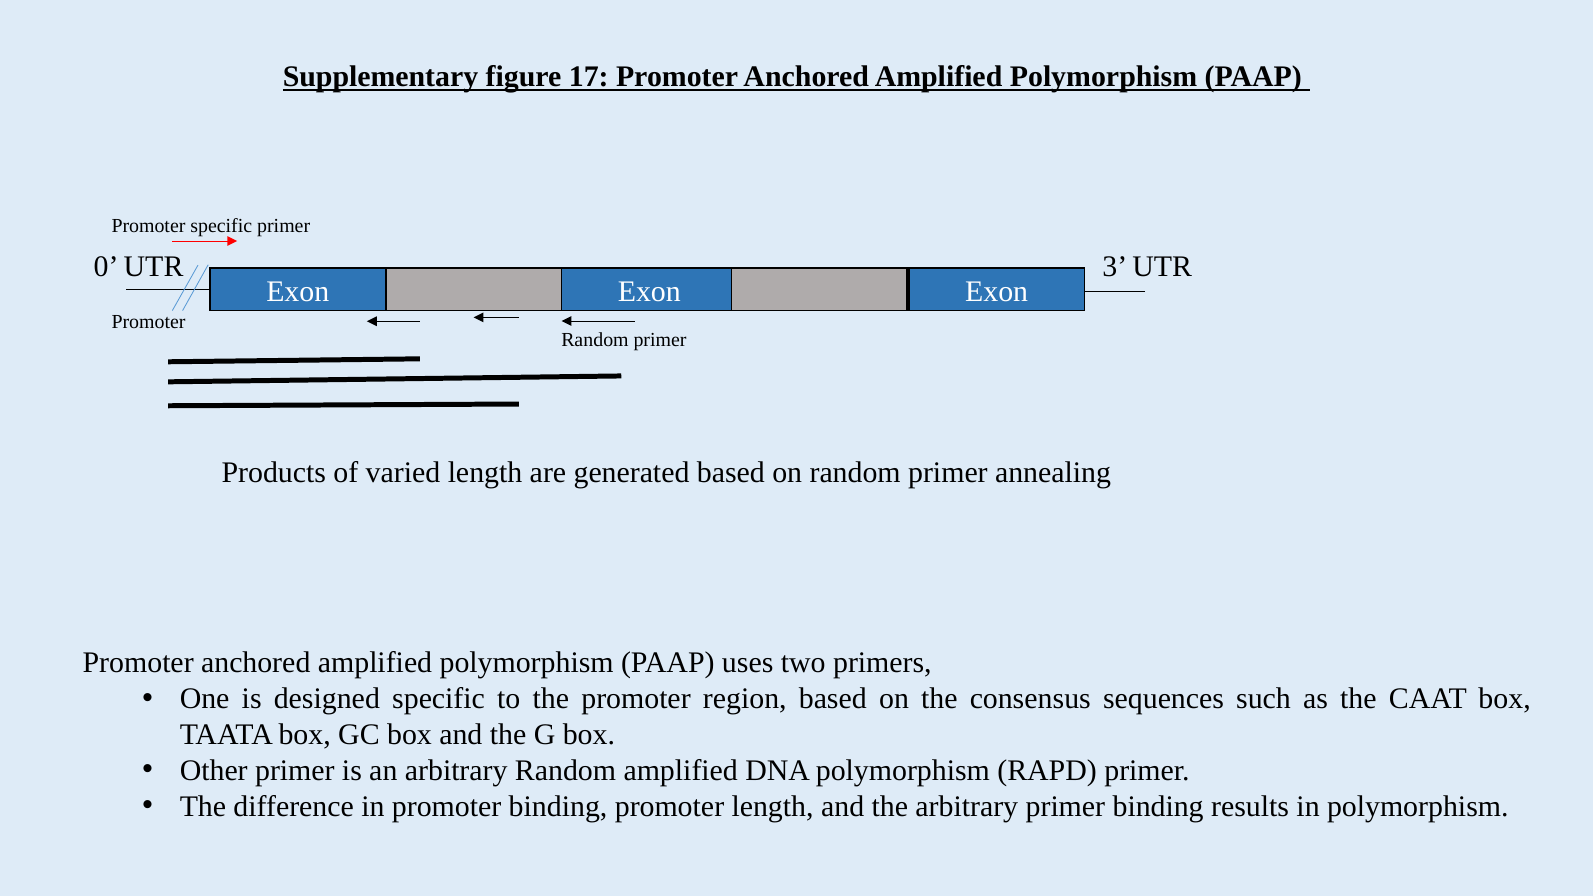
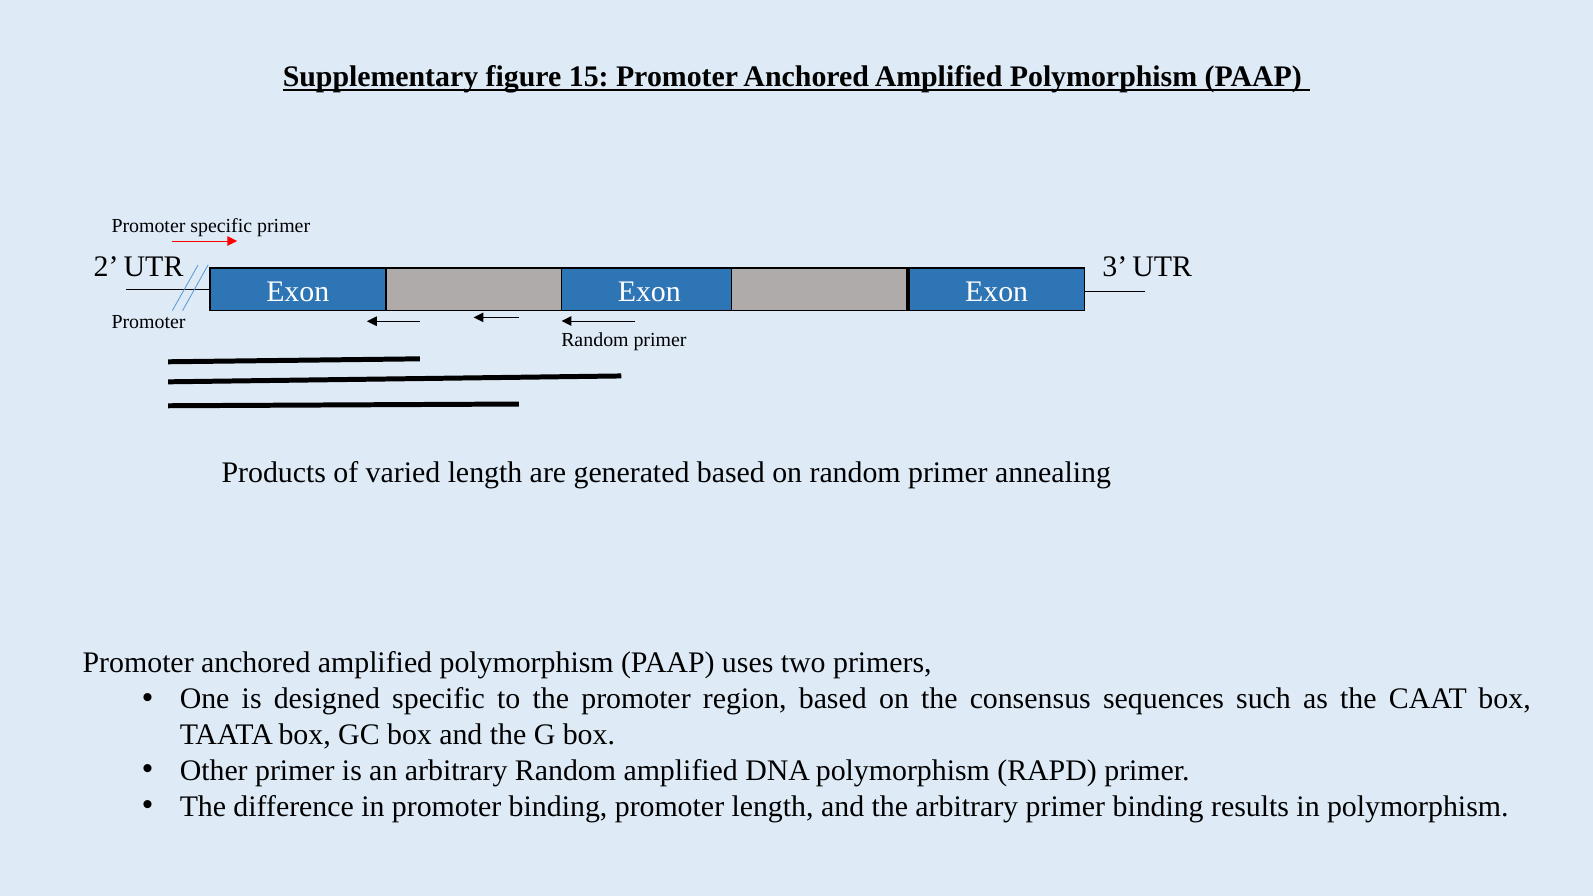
17: 17 -> 15
0: 0 -> 2
